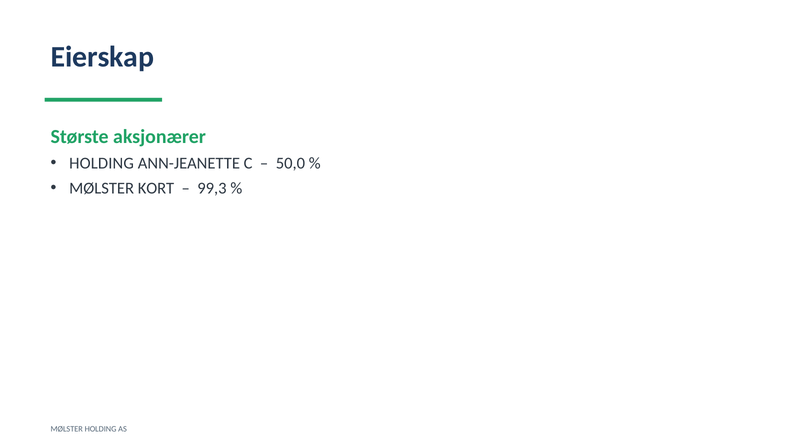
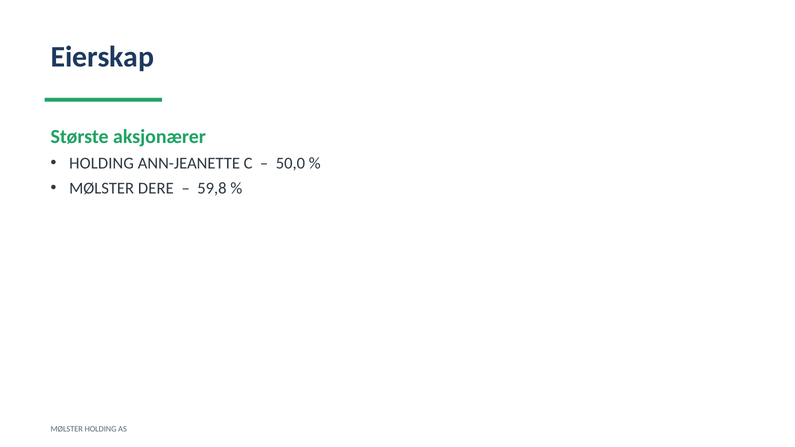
KORT: KORT -> DERE
99,3: 99,3 -> 59,8
